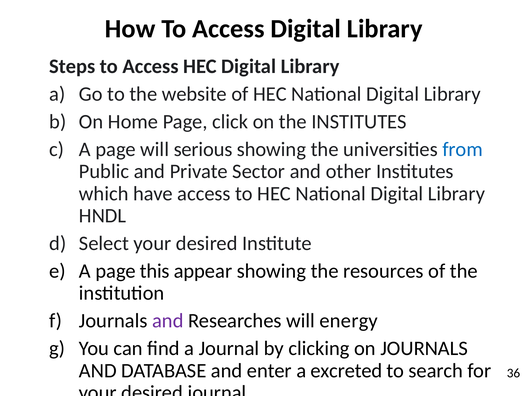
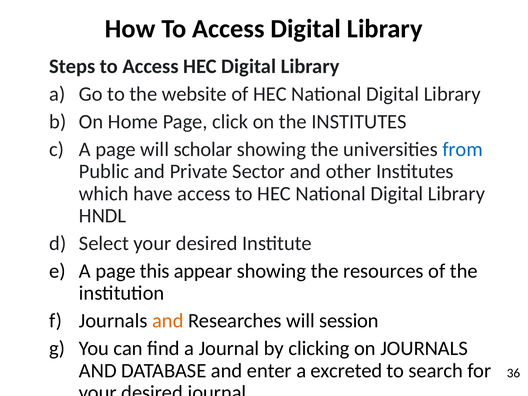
serious: serious -> scholar
and at (168, 321) colour: purple -> orange
energy: energy -> session
